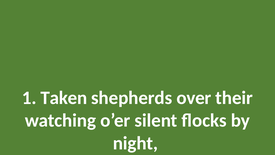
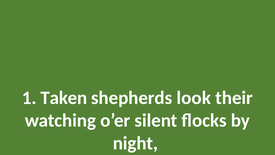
over: over -> look
